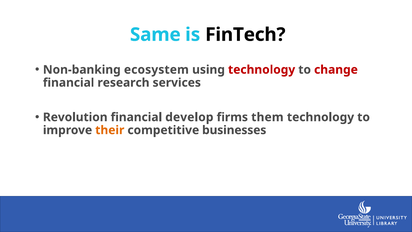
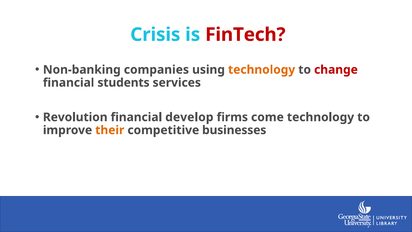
Same: Same -> Crisis
FinTech colour: black -> red
ecosystem: ecosystem -> companies
technology at (262, 70) colour: red -> orange
research: research -> students
them: them -> come
